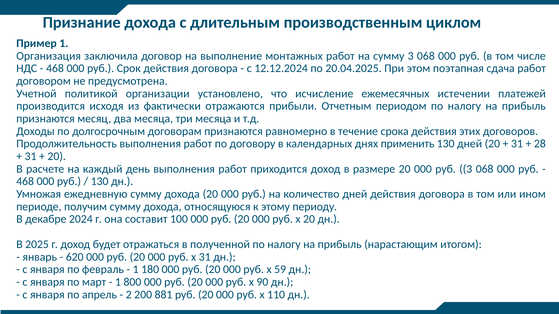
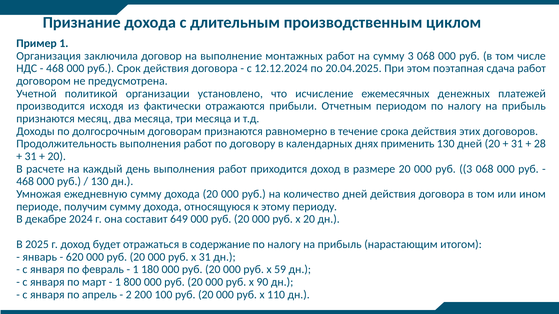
истечении: истечении -> денежных
100: 100 -> 649
полученной: полученной -> содержание
881: 881 -> 100
